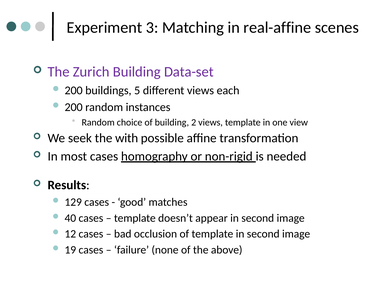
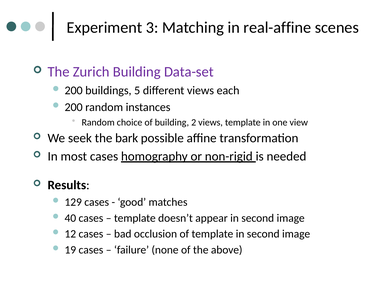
with: with -> bark
